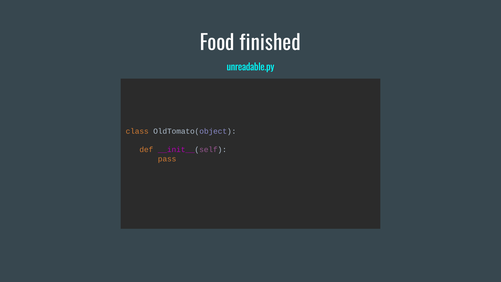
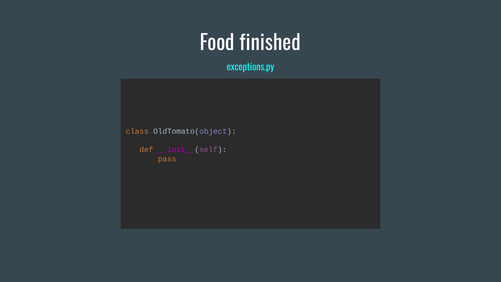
unreadable.py: unreadable.py -> exceptions.py
